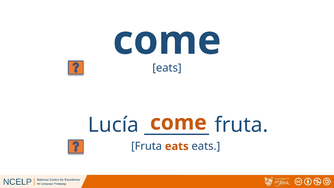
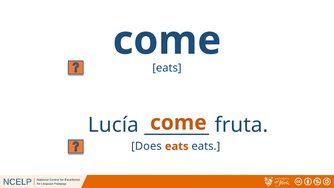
Fruta at (147, 146): Fruta -> Does
